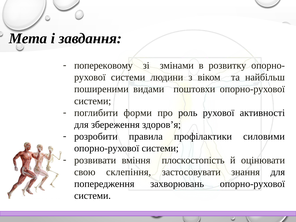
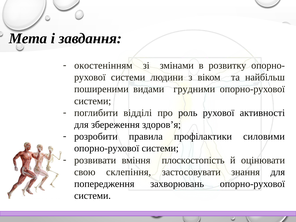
поперековому: поперековому -> окостенінням
поштовхи: поштовхи -> грудними
форми: форми -> відділі
